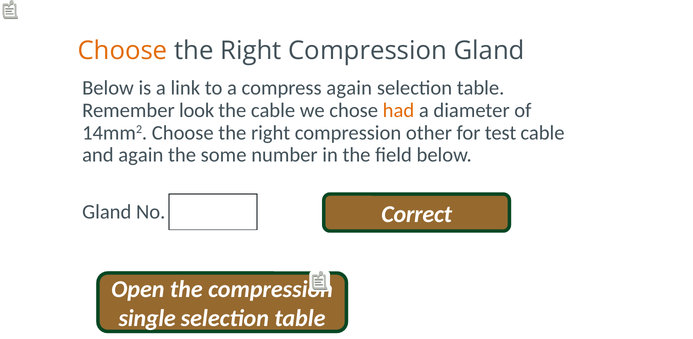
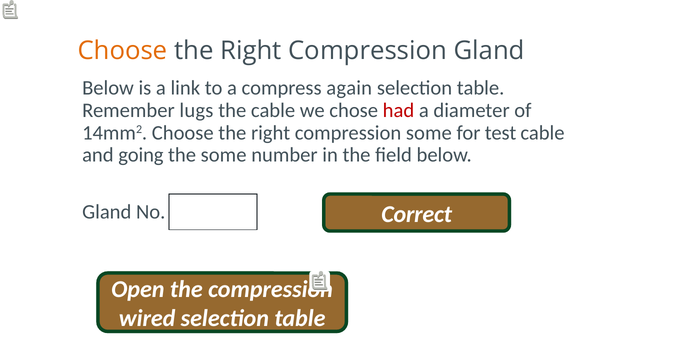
look: look -> lugs
had colour: orange -> red
compression other: other -> some
and again: again -> going
single: single -> wired
